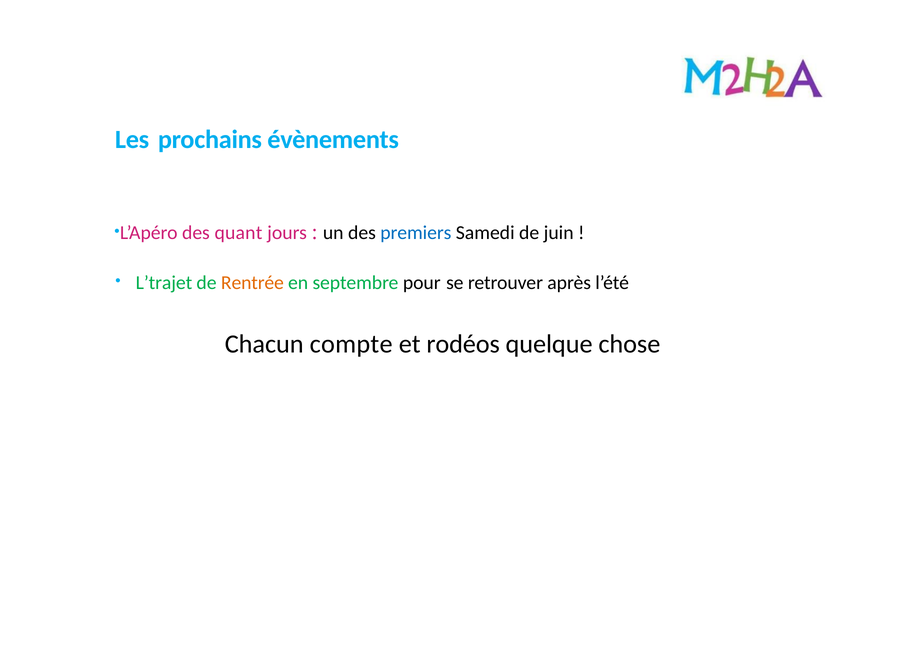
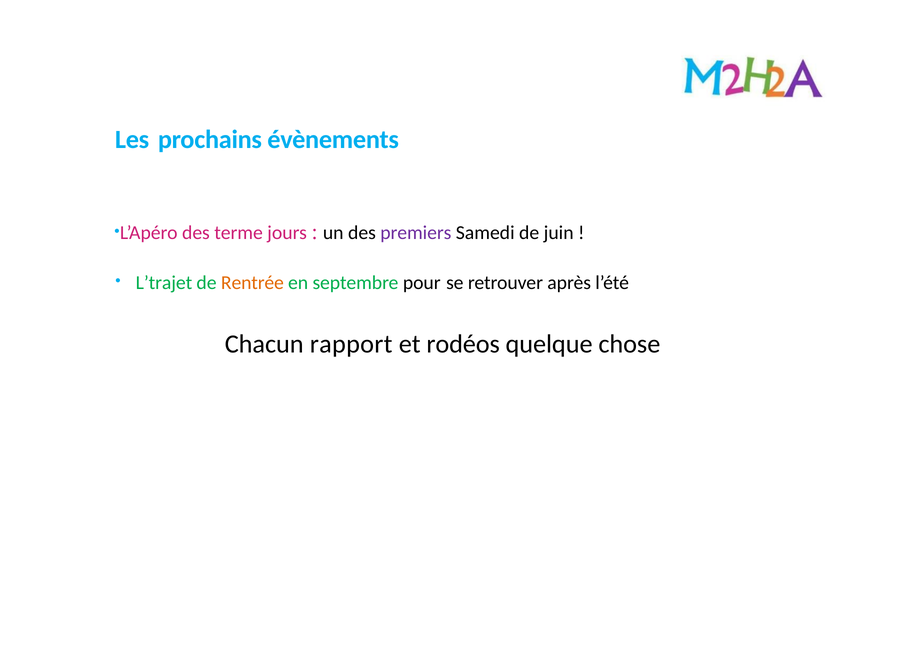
quant: quant -> terme
premiers colour: blue -> purple
compte: compte -> rapport
